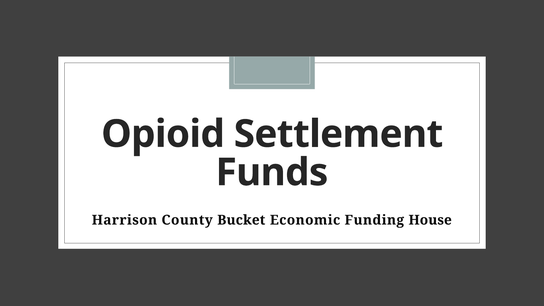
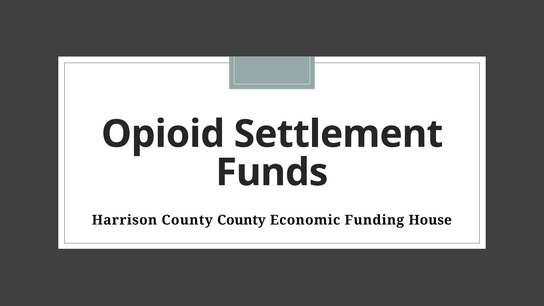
County Bucket: Bucket -> County
